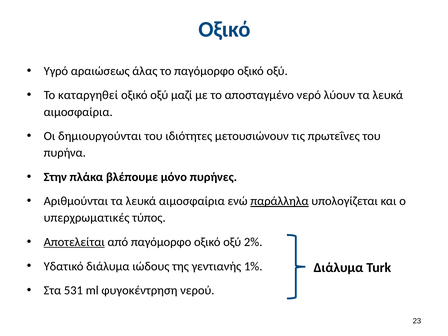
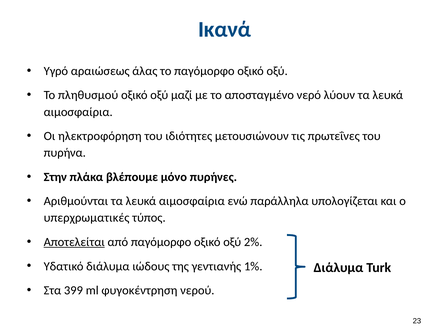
Οξικό at (225, 30): Οξικό -> Ικανά
καταργηθεί: καταργηθεί -> πληθυσμού
δημιουργούνται: δημιουργούνται -> ηλεκτροφόρηση
παράλληλα underline: present -> none
531: 531 -> 399
